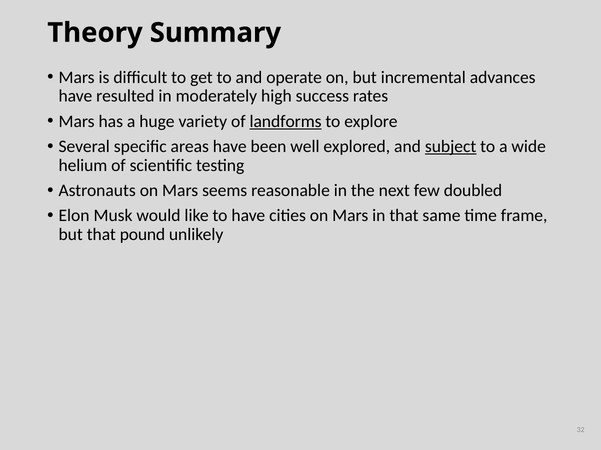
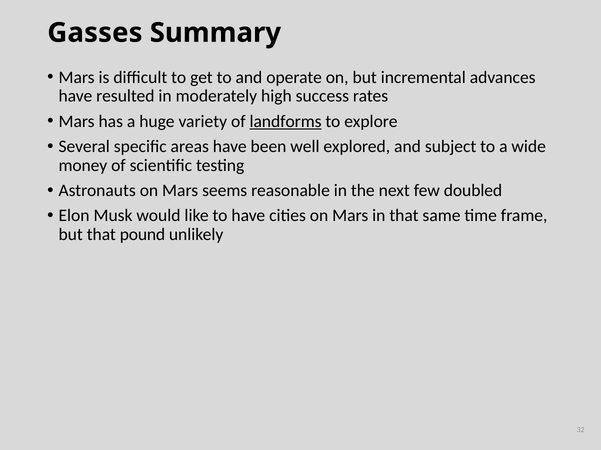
Theory: Theory -> Gasses
subject underline: present -> none
helium: helium -> money
